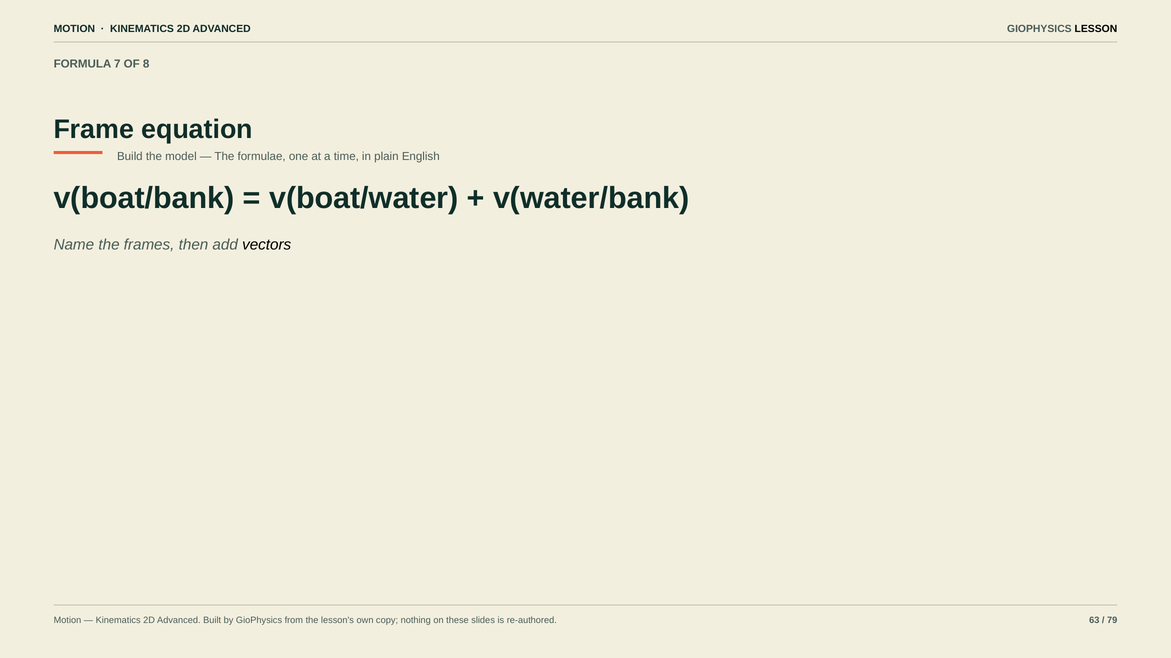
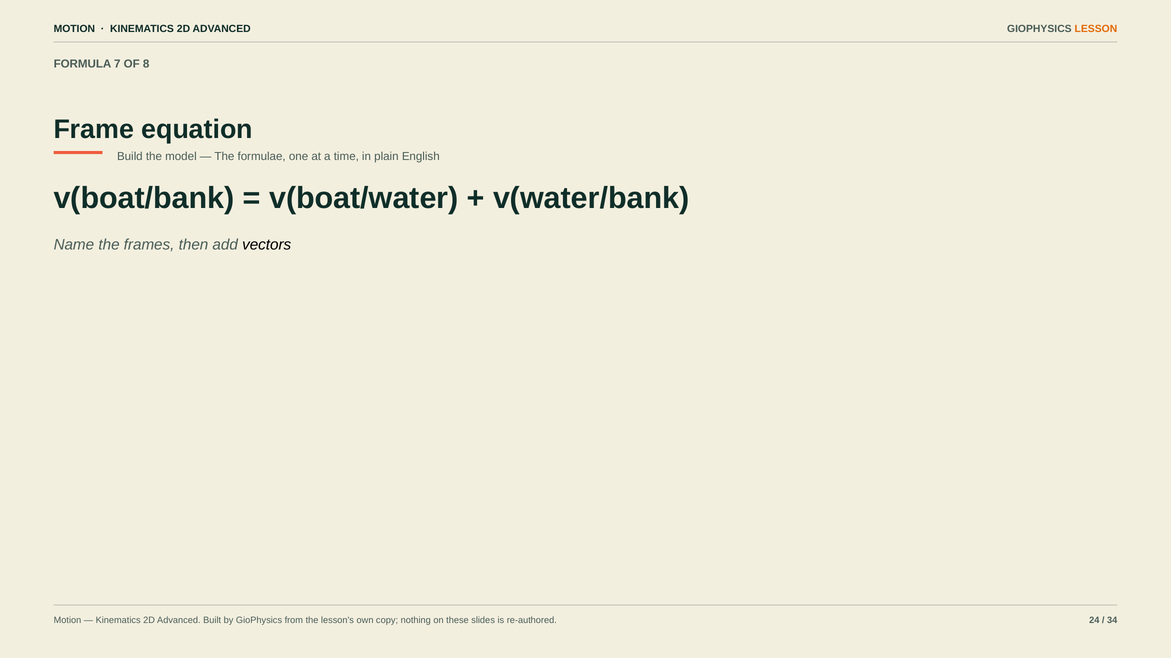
LESSON colour: black -> orange
63: 63 -> 24
79: 79 -> 34
